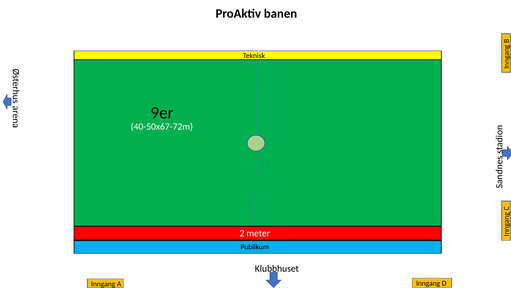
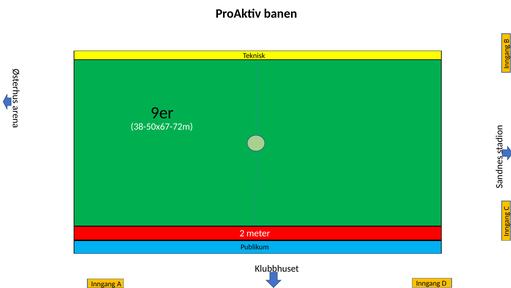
40-50x67-72m: 40-50x67-72m -> 38-50x67-72m
